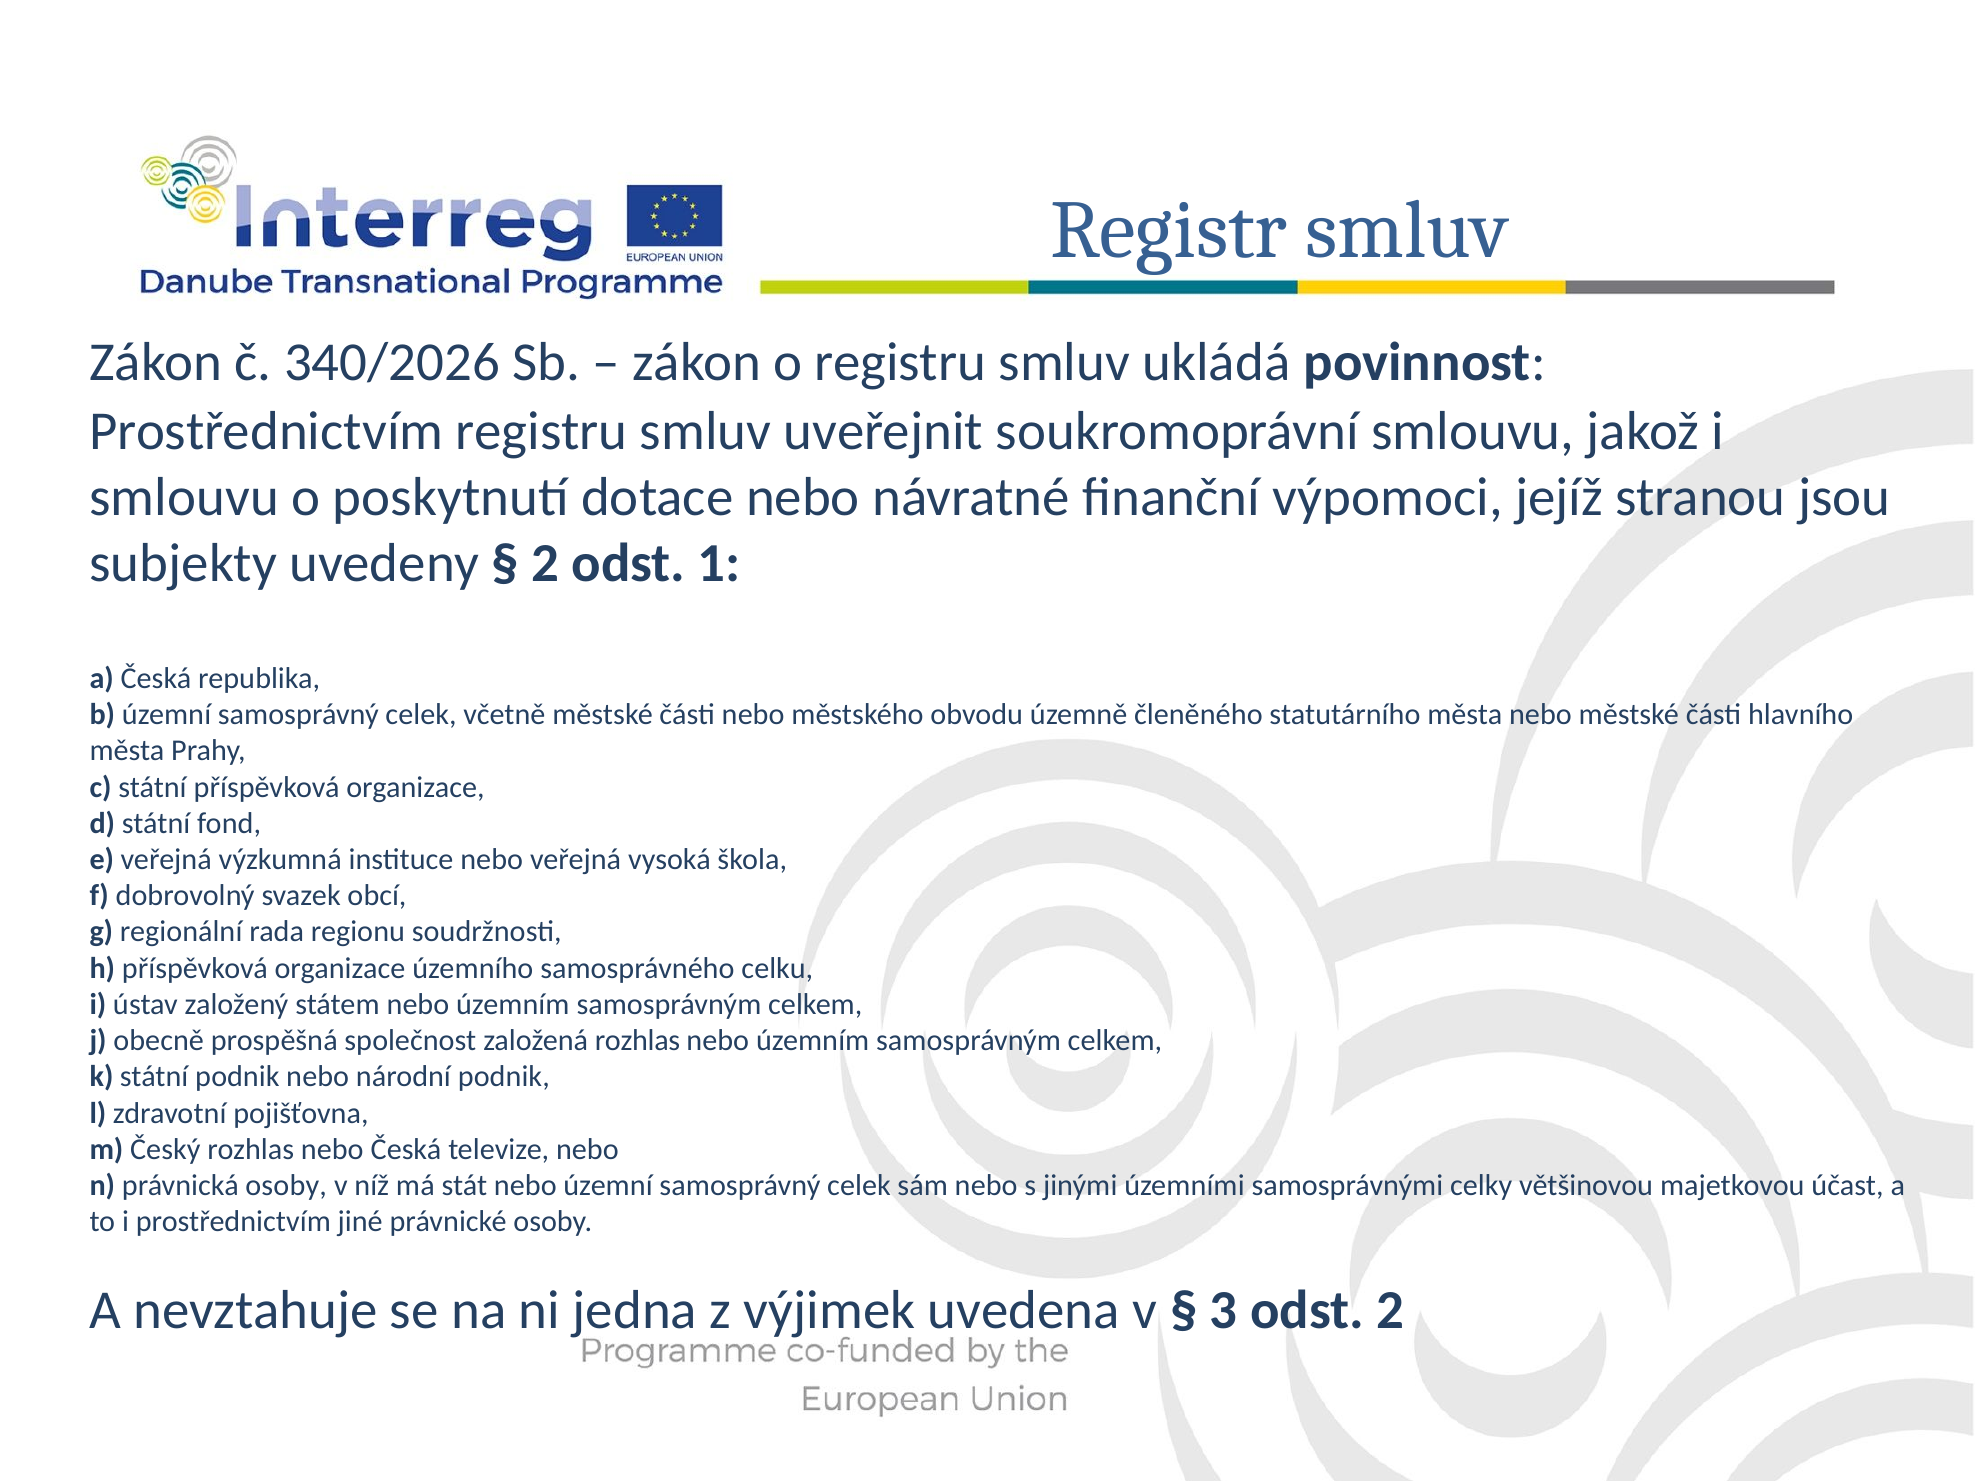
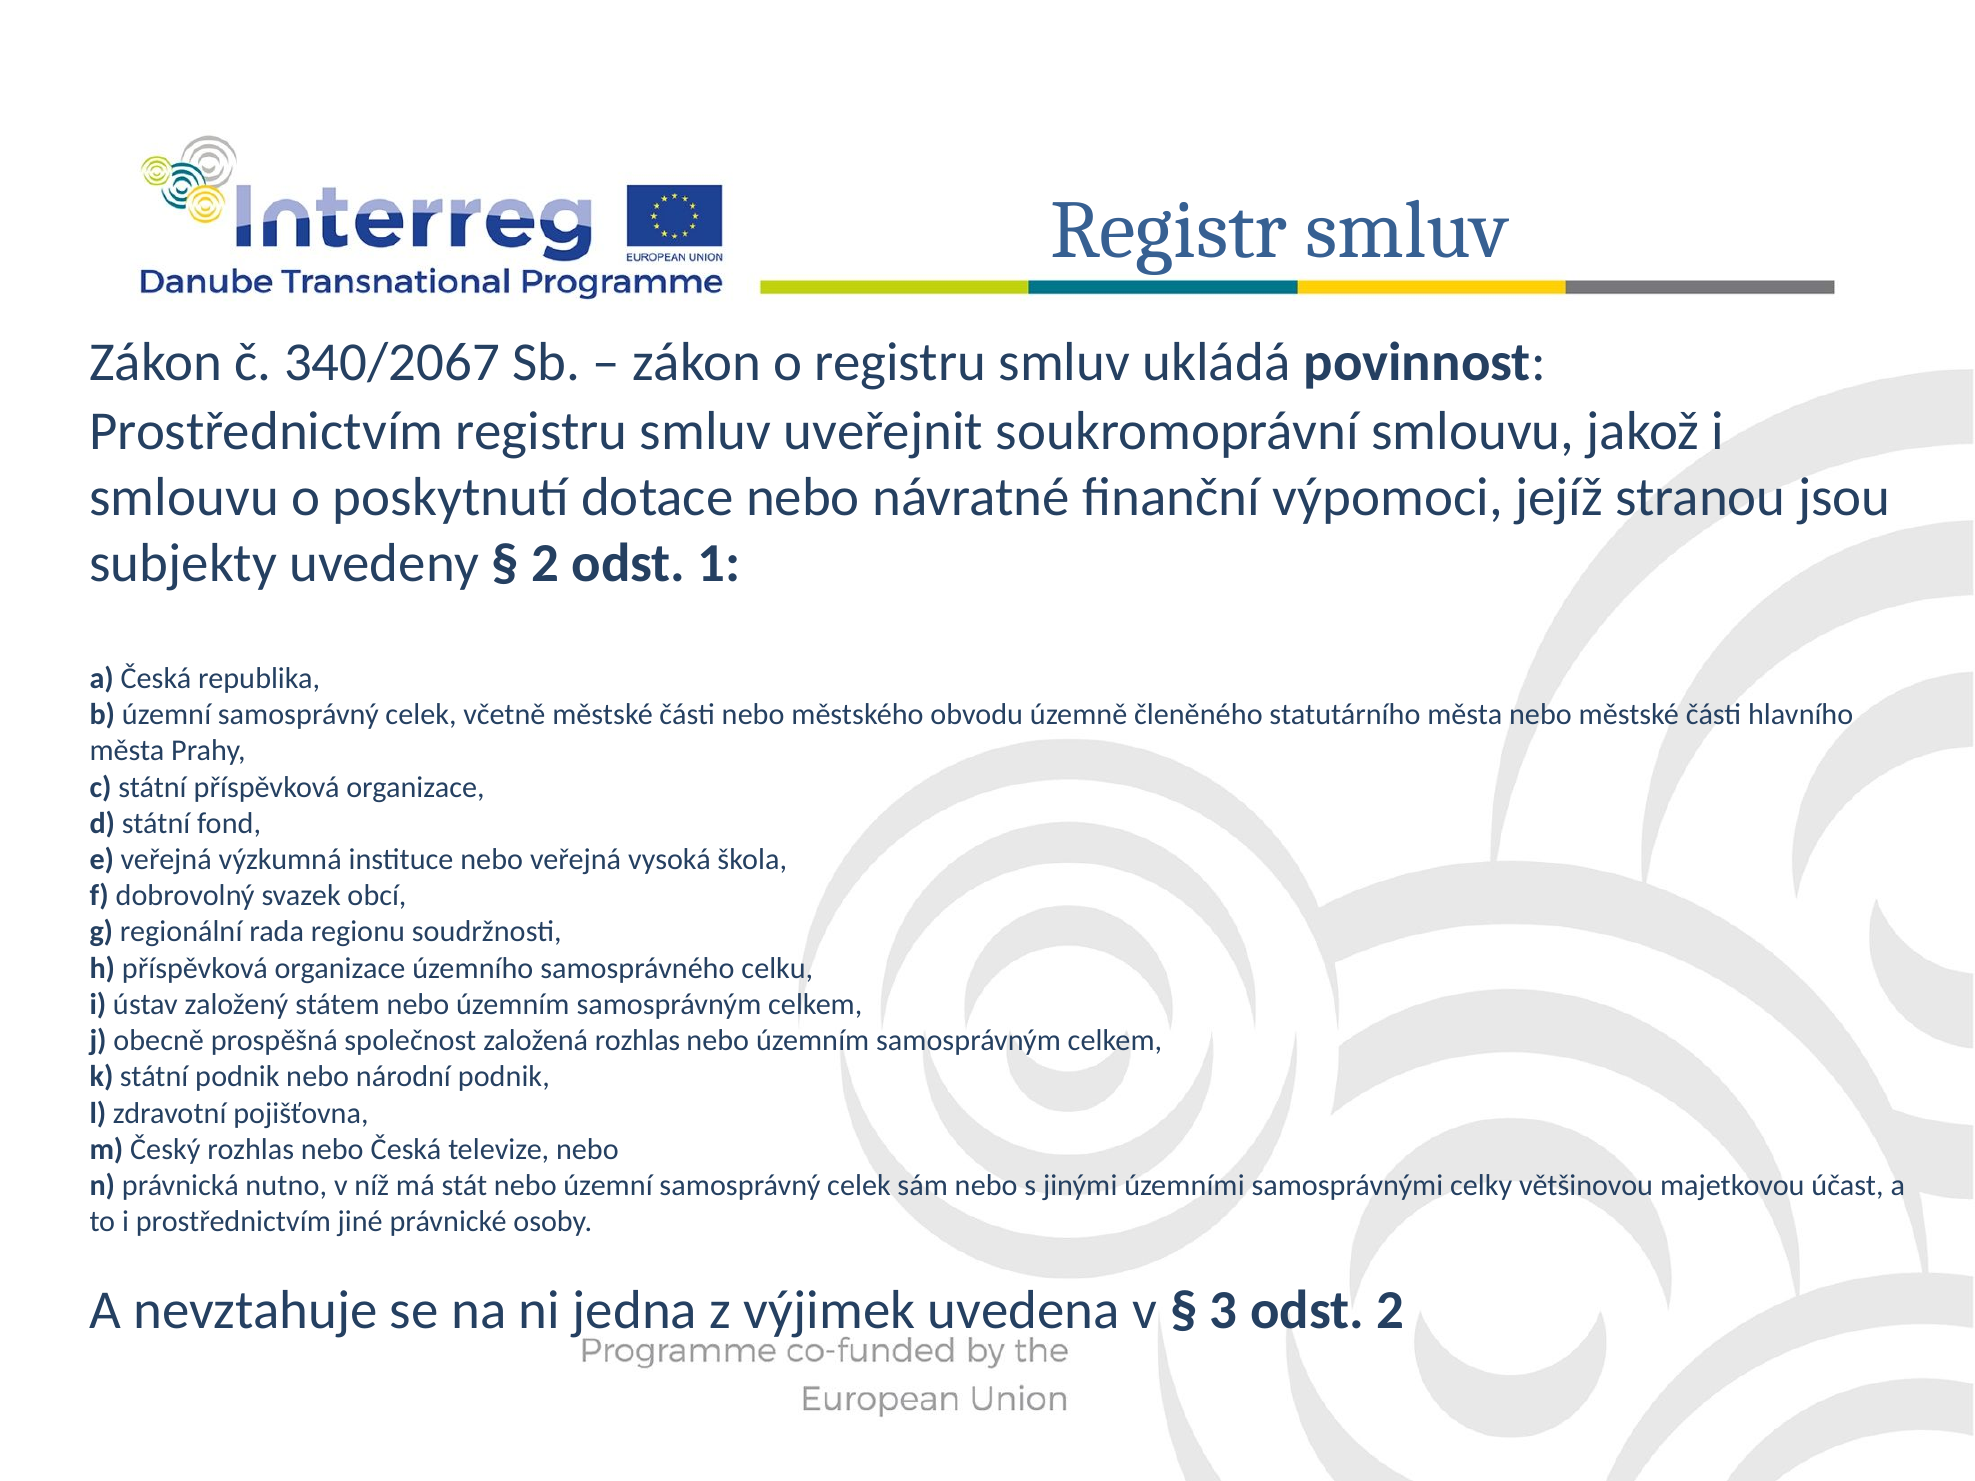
340/2026: 340/2026 -> 340/2067
právnická osoby: osoby -> nutno
